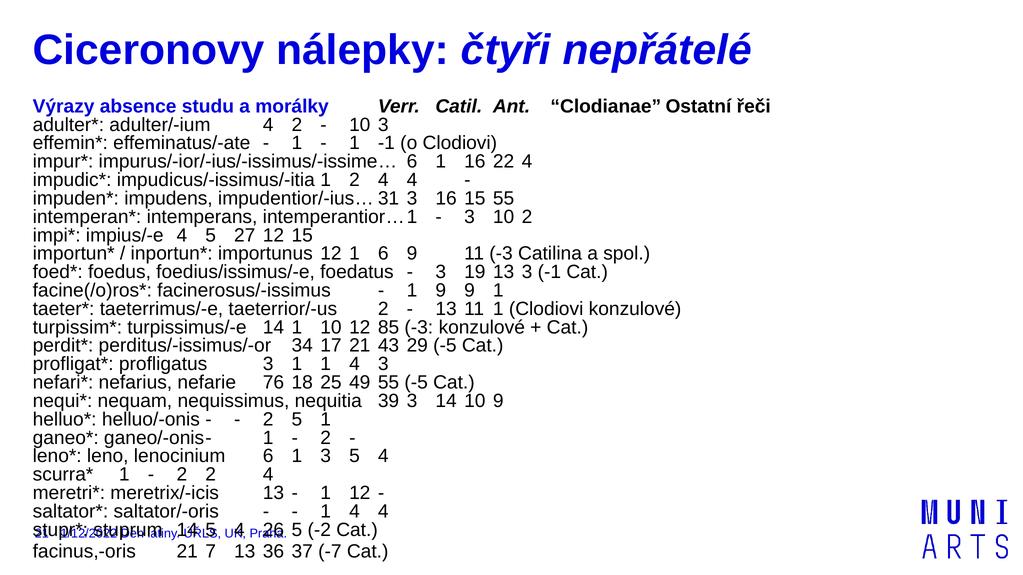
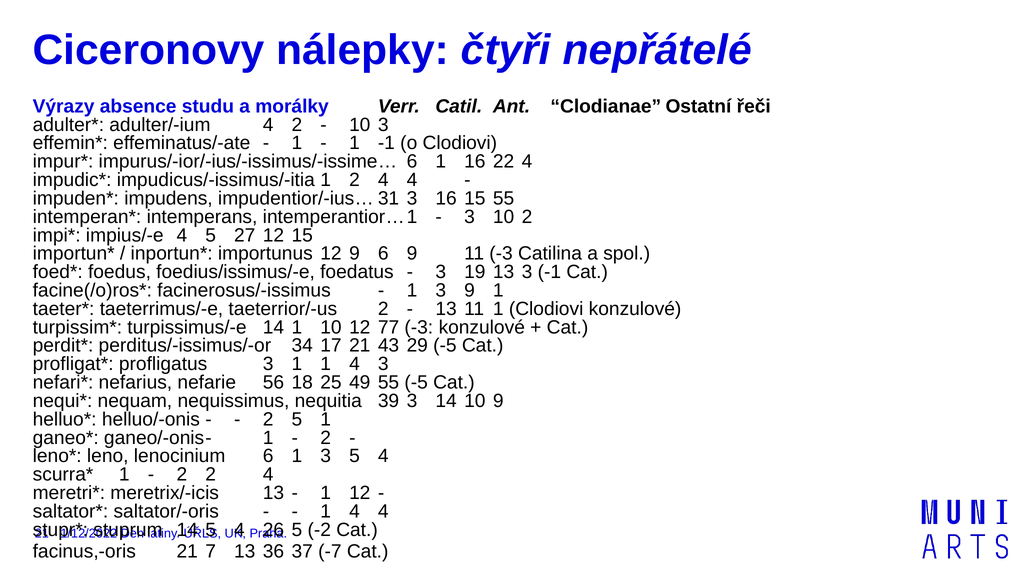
12 1: 1 -> 9
9 at (441, 291): 9 -> 3
85: 85 -> 77
76: 76 -> 56
